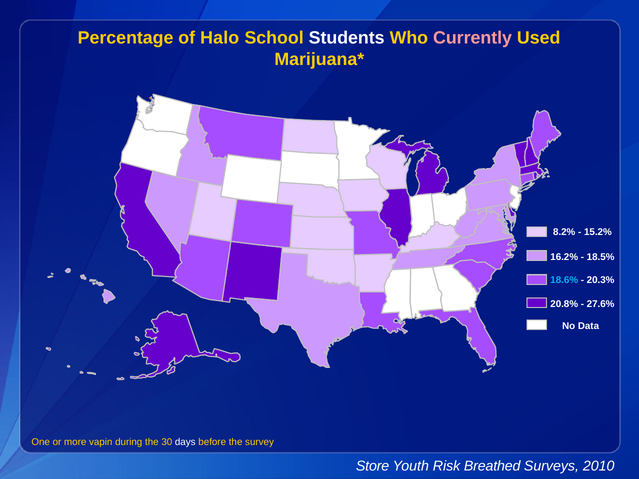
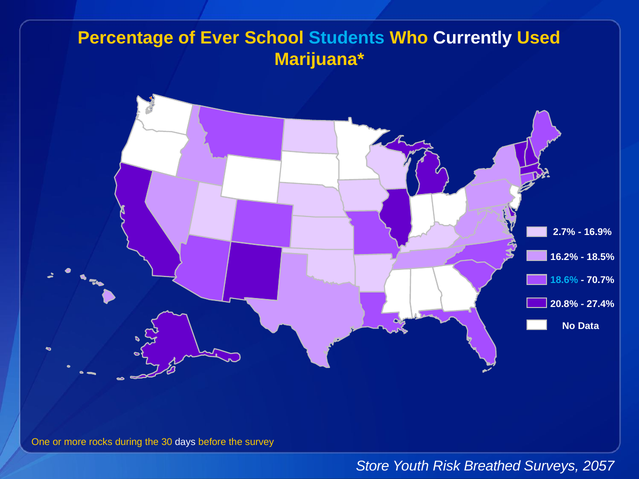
Halo: Halo -> Ever
Students colour: white -> light blue
Currently colour: pink -> white
8.2%: 8.2% -> 2.7%
15.2%: 15.2% -> 16.9%
20.3%: 20.3% -> 70.7%
27.6%: 27.6% -> 27.4%
vapin: vapin -> rocks
2010: 2010 -> 2057
